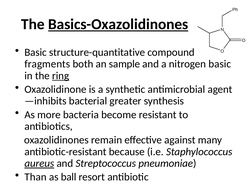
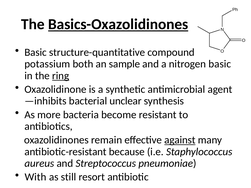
fragments: fragments -> potassium
greater: greater -> unclear
against underline: none -> present
aureus underline: present -> none
Than: Than -> With
ball: ball -> still
